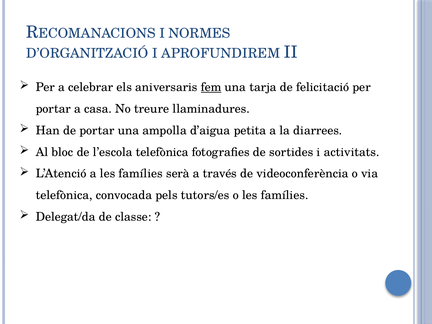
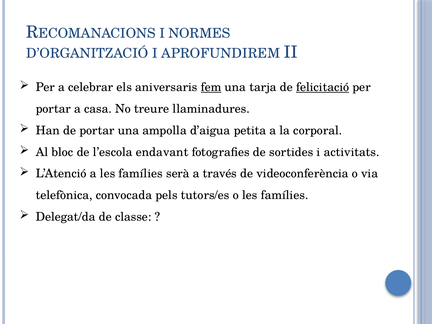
felicitació underline: none -> present
diarrees: diarrees -> corporal
l’escola telefònica: telefònica -> endavant
